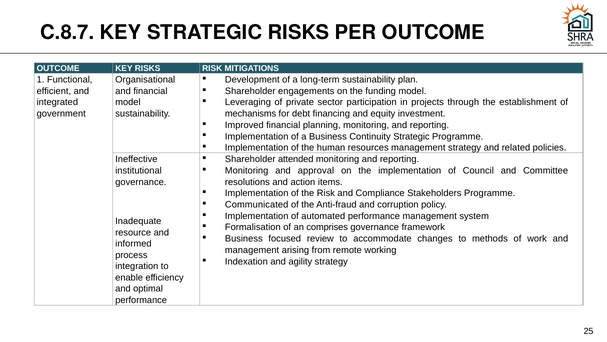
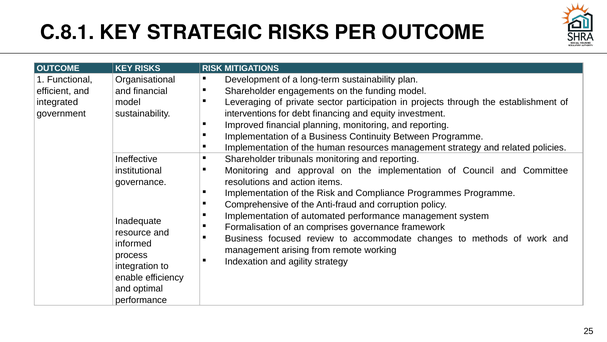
C.8.7: C.8.7 -> C.8.1
mechanisms: mechanisms -> interventions
Continuity Strategic: Strategic -> Between
attended: attended -> tribunals
Stakeholders: Stakeholders -> Programmes
Communicated: Communicated -> Comprehensive
